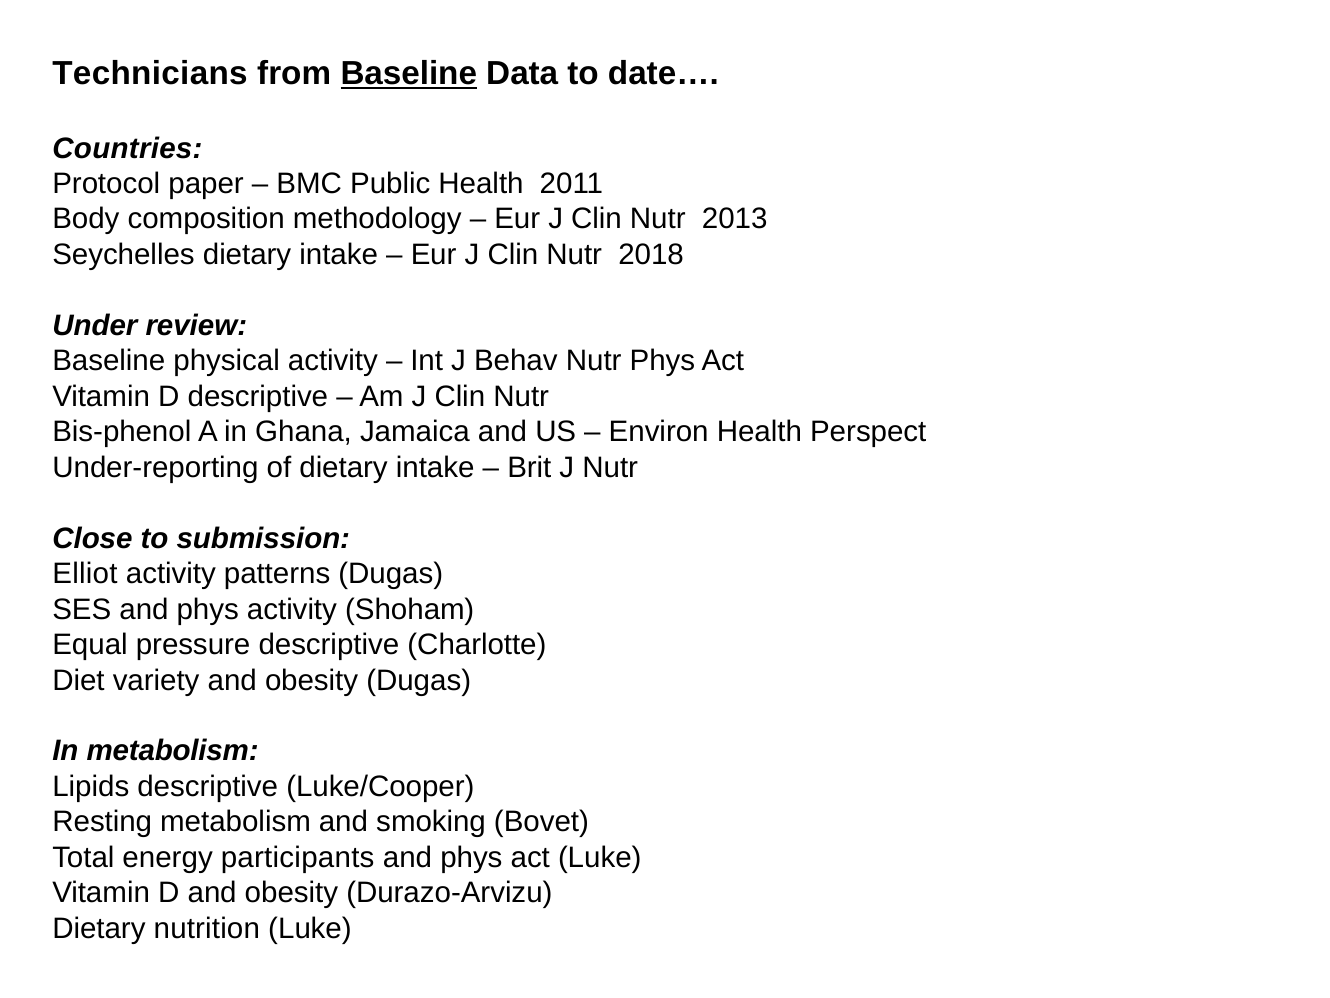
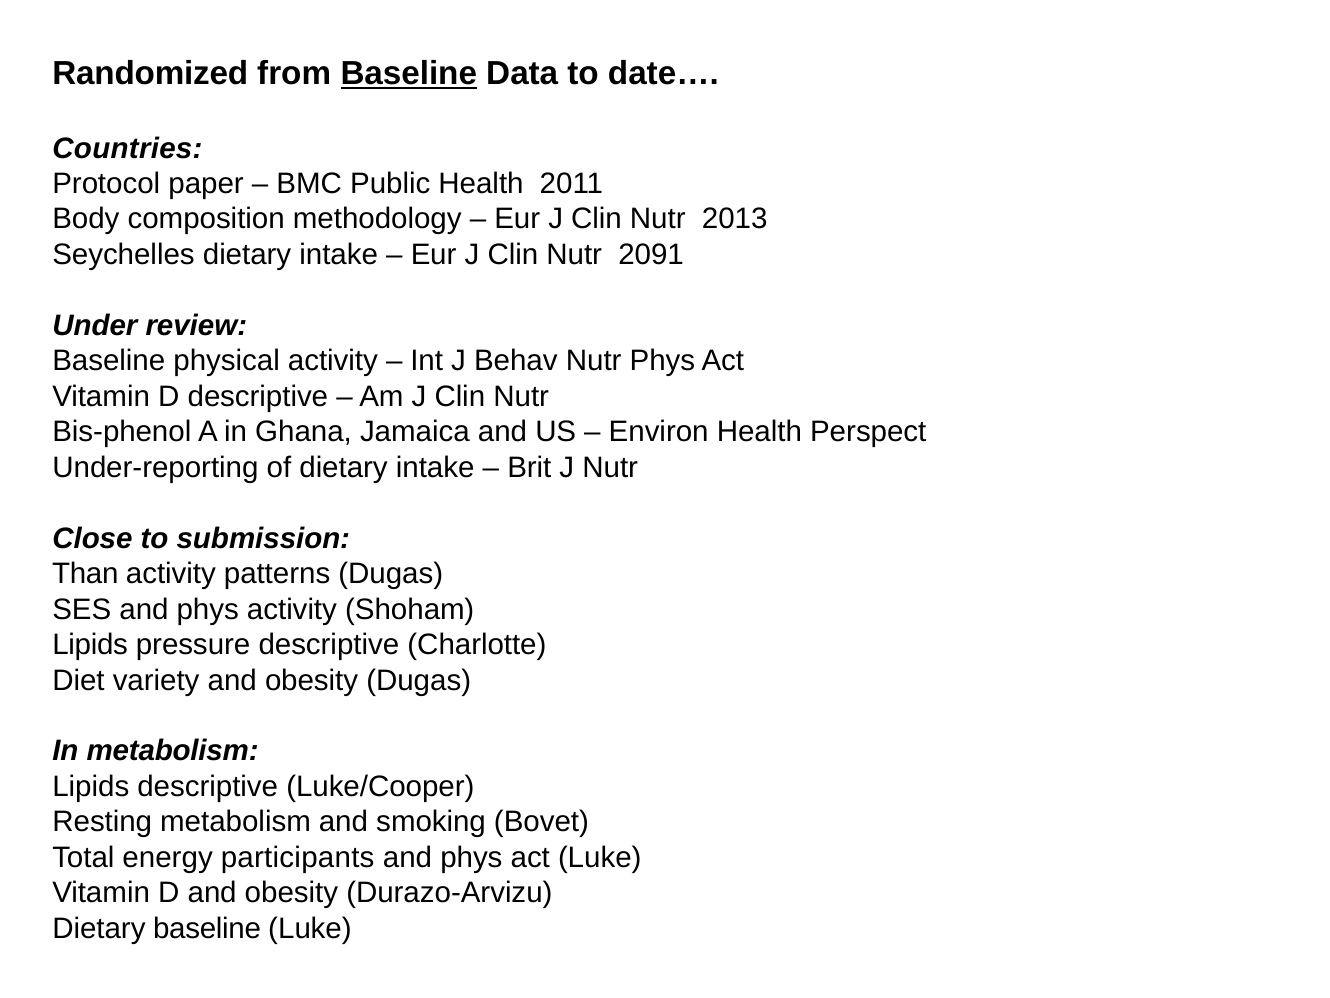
Technicians: Technicians -> Randomized
2018: 2018 -> 2091
Elliot: Elliot -> Than
Equal at (90, 645): Equal -> Lipids
Dietary nutrition: nutrition -> baseline
